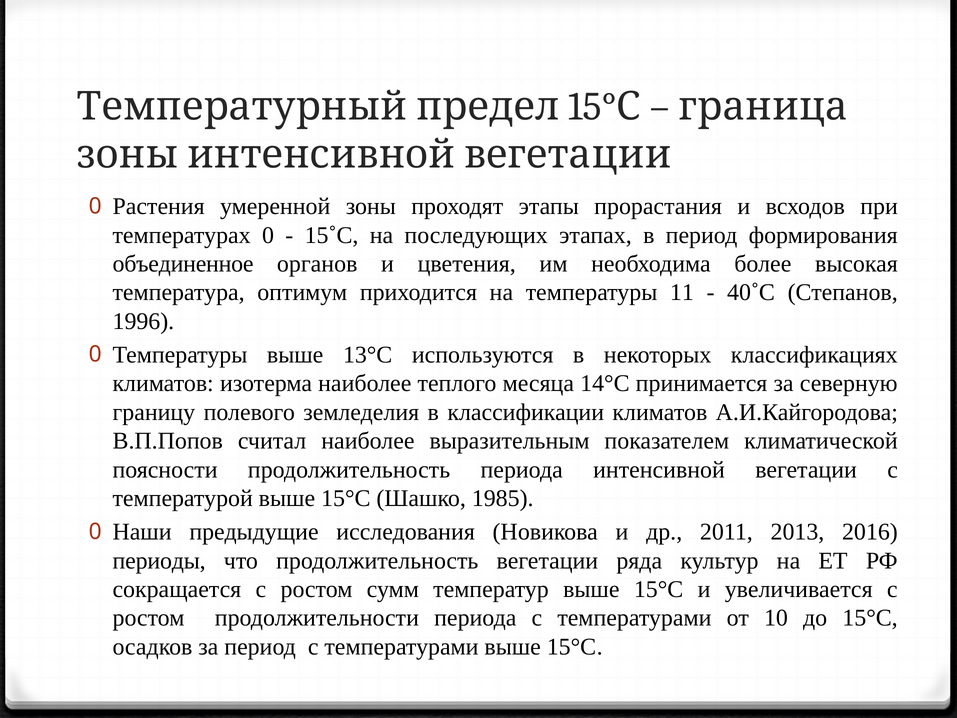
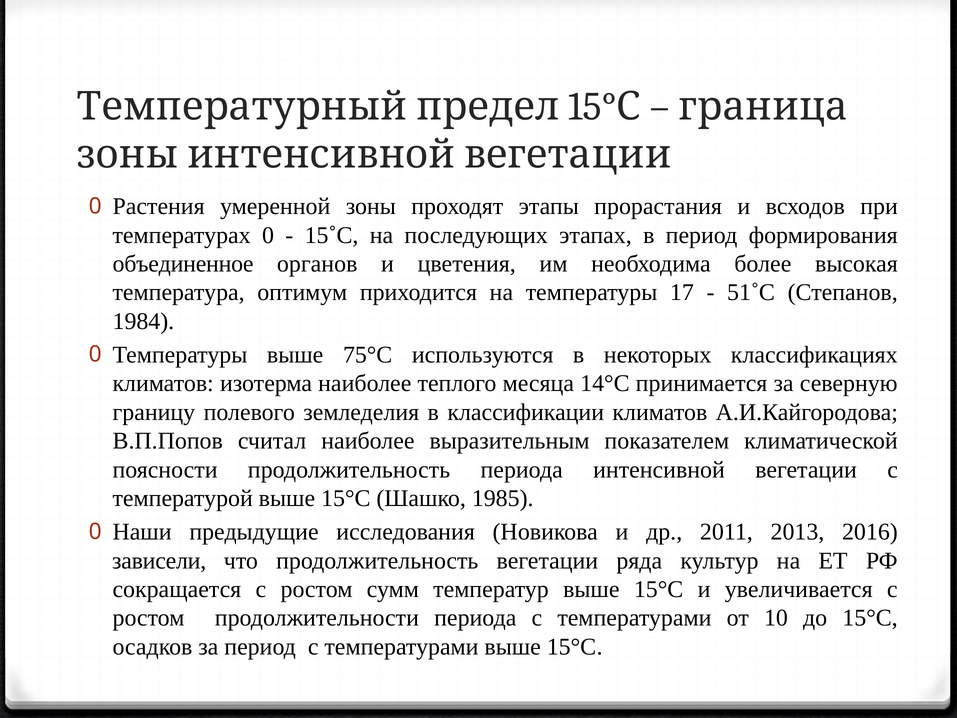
11: 11 -> 17
40˚С: 40˚С -> 51˚С
1996: 1996 -> 1984
13°С: 13°С -> 75°С
периоды: периоды -> зависели
